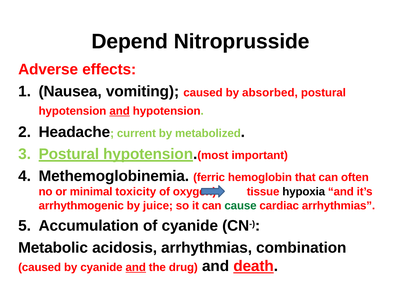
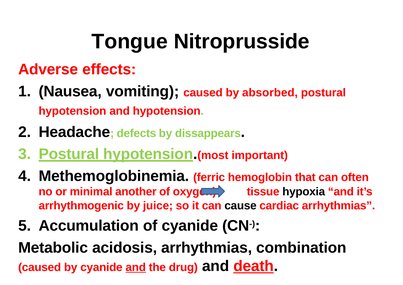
Depend: Depend -> Tongue
and at (120, 111) underline: present -> none
current: current -> defects
metabolized: metabolized -> dissappears
toxicity: toxicity -> another
cause colour: green -> black
